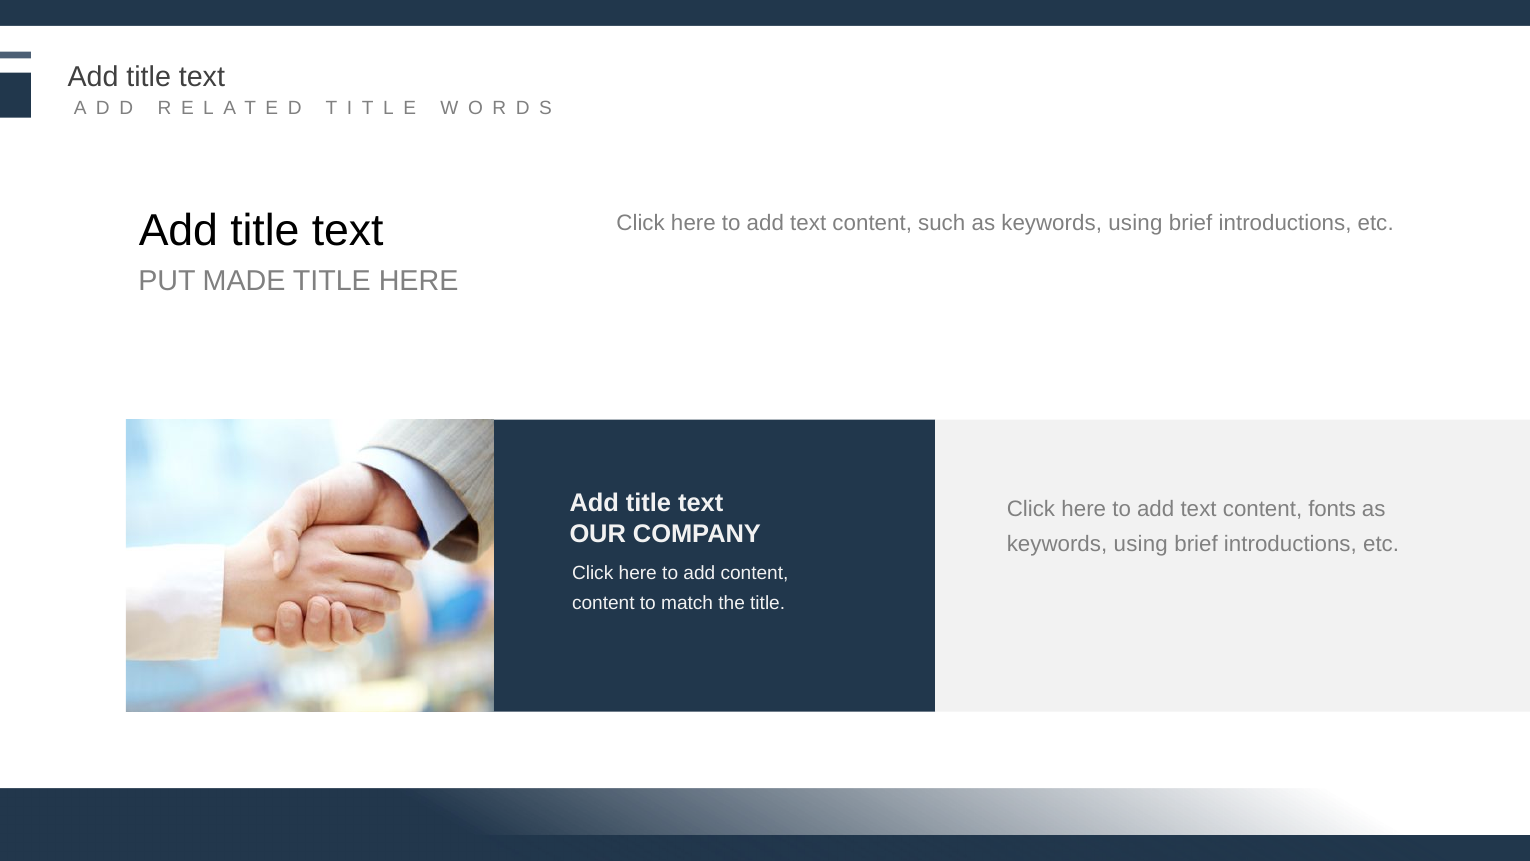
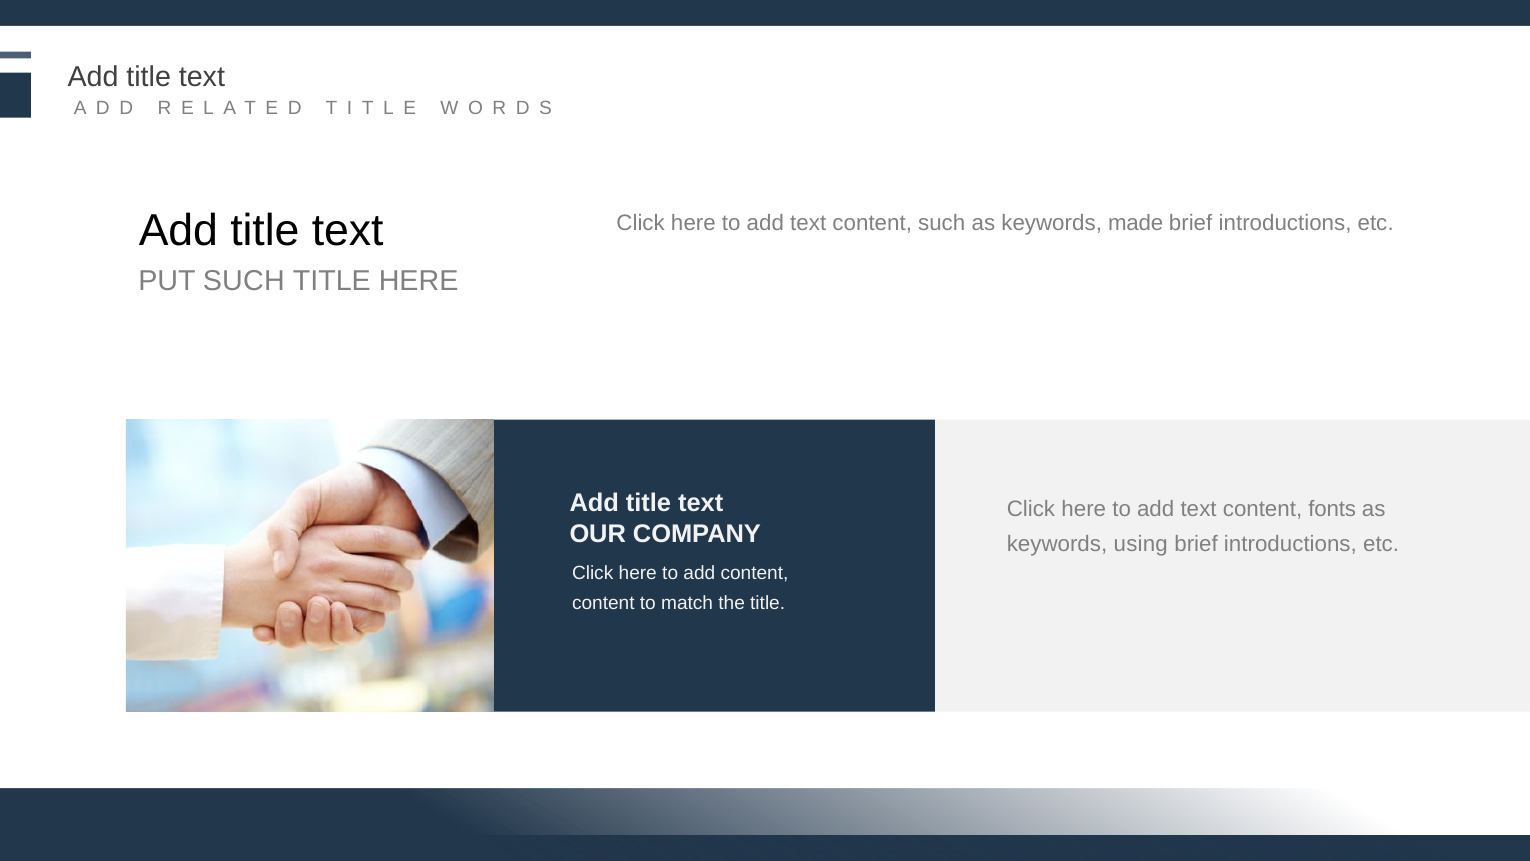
such as keywords using: using -> made
PUT MADE: MADE -> SUCH
